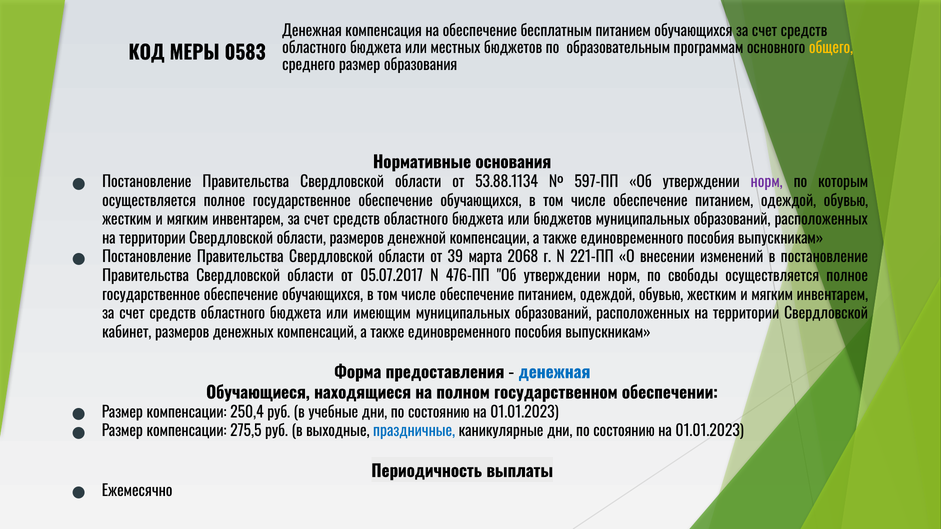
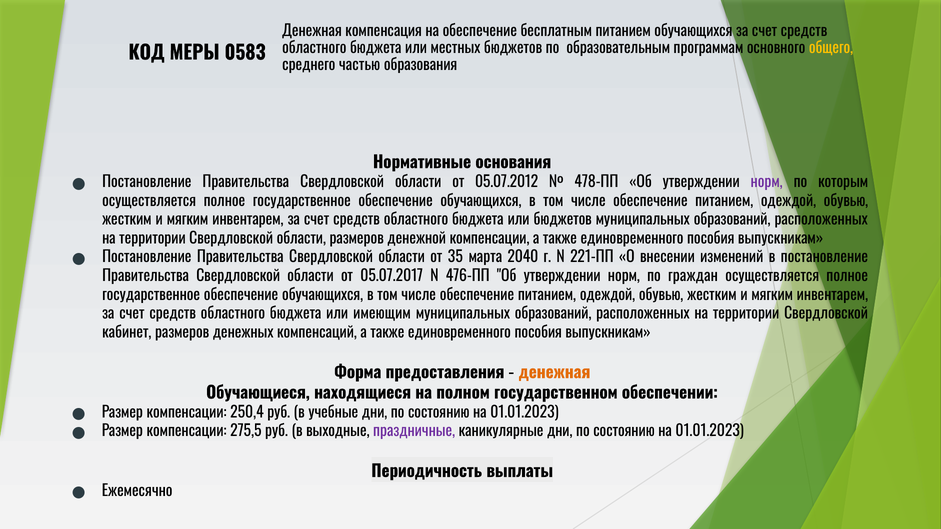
среднего размер: размер -> частью
53.88.1134: 53.88.1134 -> 05.07.2012
597-ПП: 597-ПП -> 478-ПП
39: 39 -> 35
2068: 2068 -> 2040
свободы: свободы -> граждан
денежная at (554, 373) colour: blue -> orange
праздничные colour: blue -> purple
